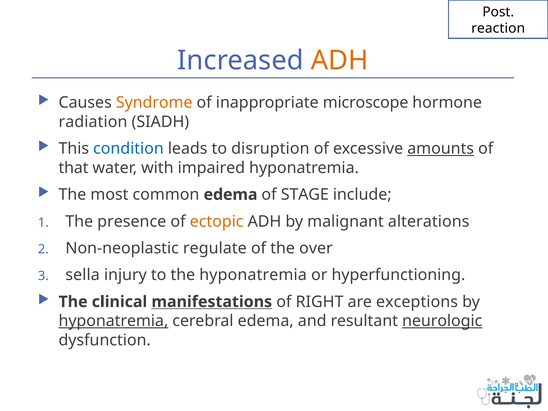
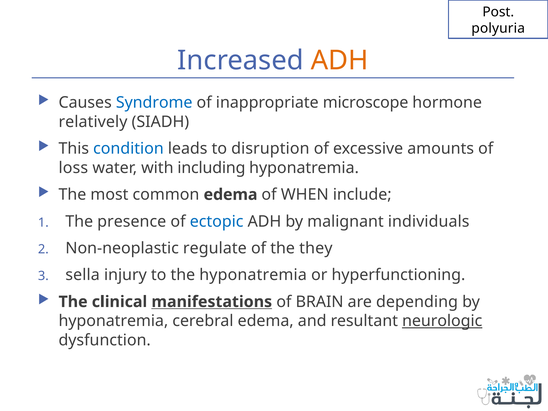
reaction: reaction -> polyuria
Syndrome colour: orange -> blue
radiation: radiation -> relatively
amounts underline: present -> none
that: that -> loss
impaired: impaired -> including
STAGE: STAGE -> WHEN
ectopic colour: orange -> blue
alterations: alterations -> individuals
over: over -> they
RIGHT: RIGHT -> BRAIN
exceptions: exceptions -> depending
hyponatremia at (113, 321) underline: present -> none
